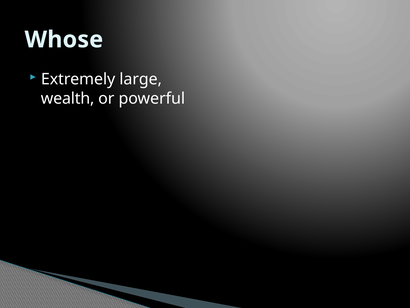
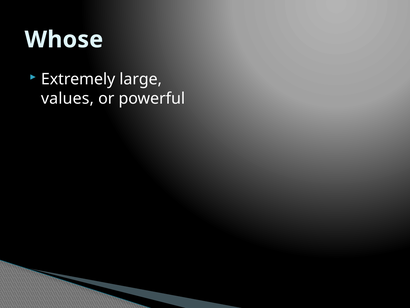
wealth: wealth -> values
